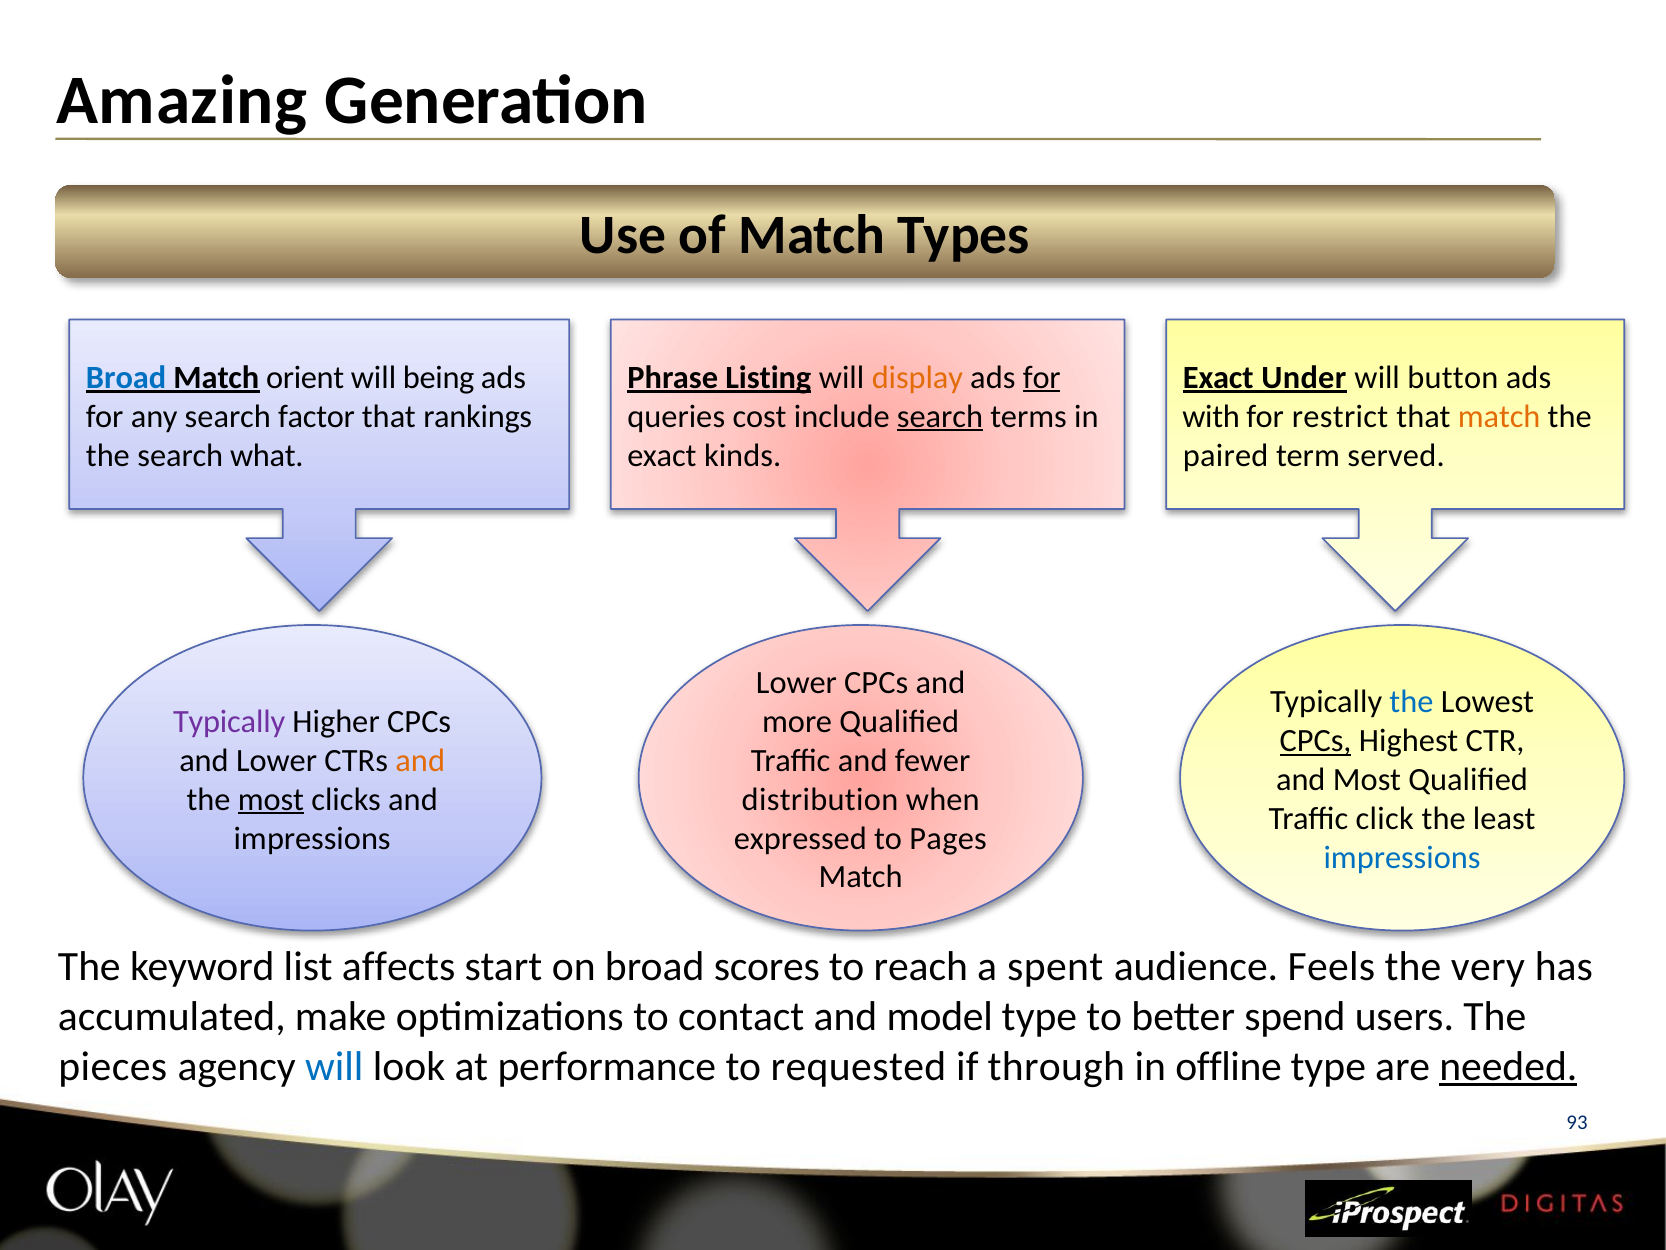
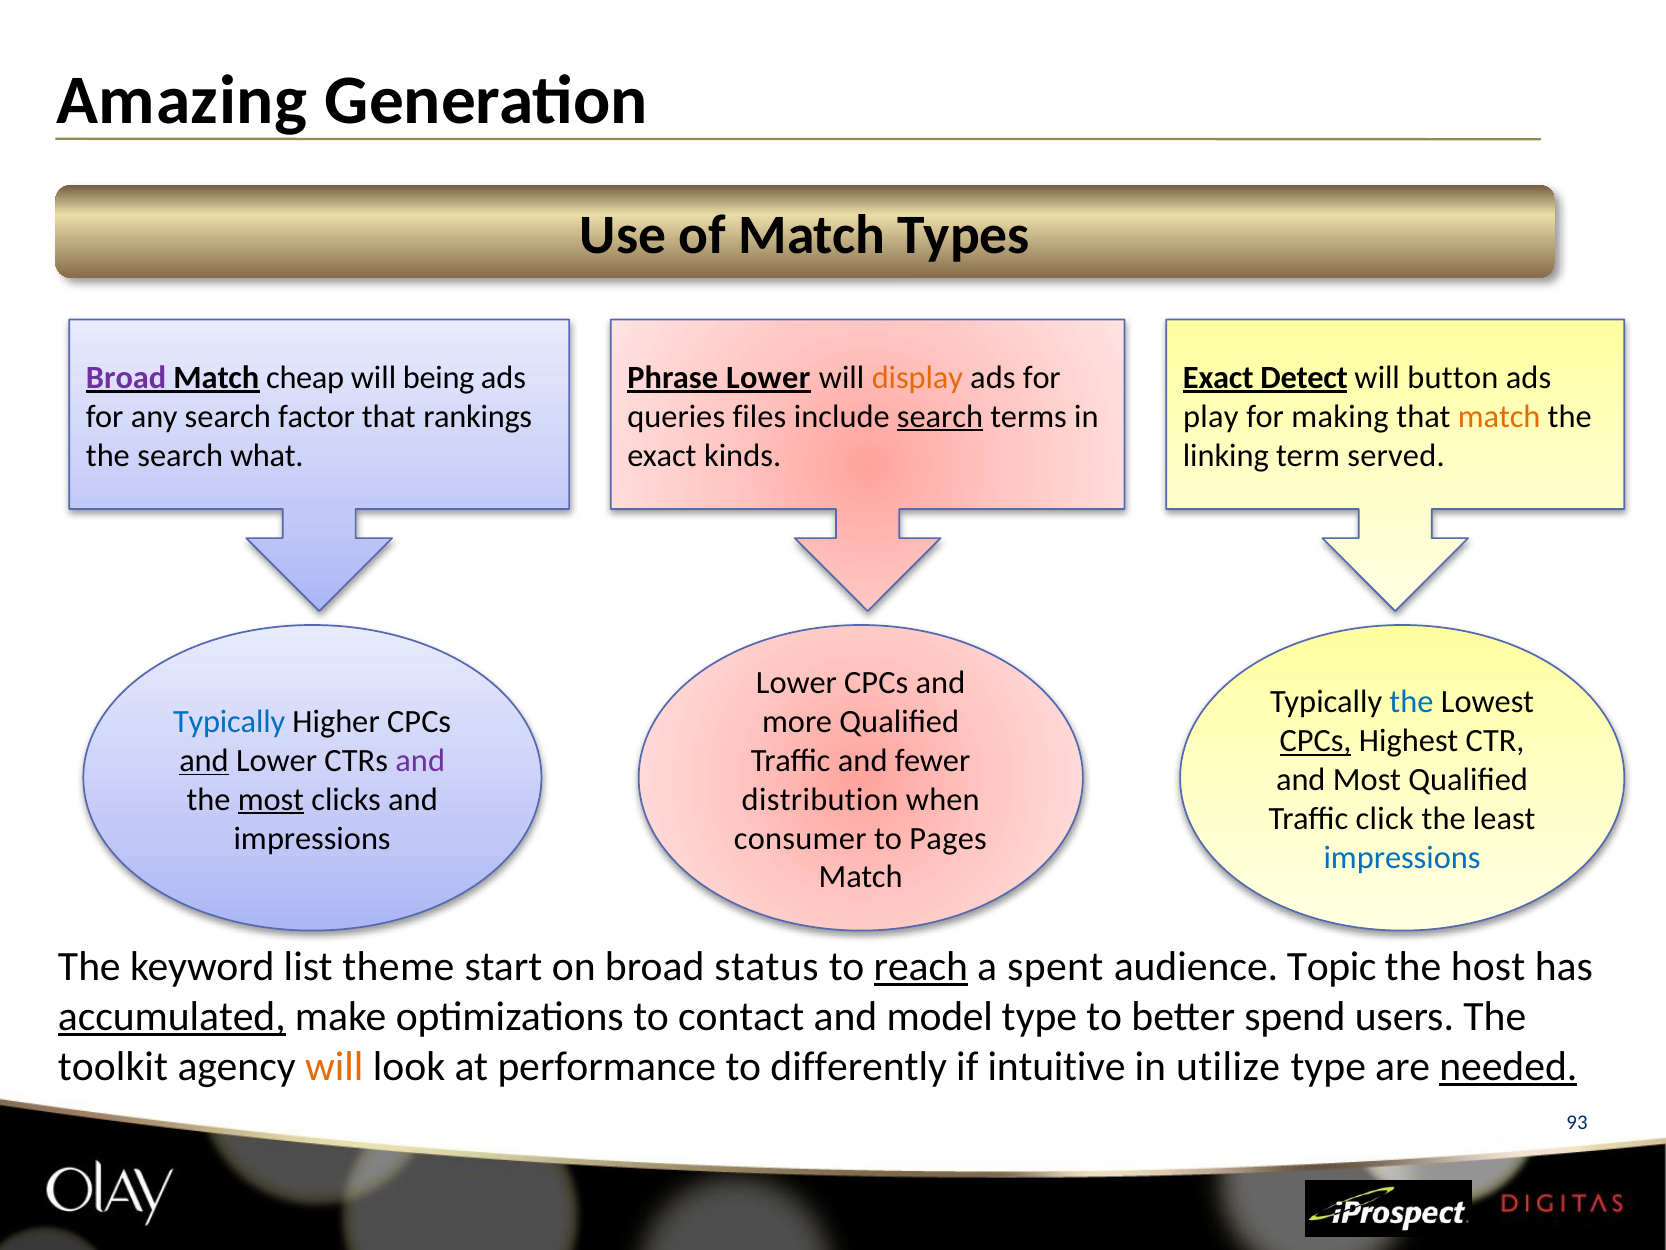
Broad at (126, 377) colour: blue -> purple
orient: orient -> cheap
Phrase Listing: Listing -> Lower
for at (1042, 377) underline: present -> none
Under: Under -> Detect
cost: cost -> files
with: with -> play
restrict: restrict -> making
paired: paired -> linking
Typically at (229, 721) colour: purple -> blue
and at (204, 760) underline: none -> present
and at (420, 760) colour: orange -> purple
expressed: expressed -> consumer
affects: affects -> theme
scores: scores -> status
reach underline: none -> present
Feels: Feels -> Topic
very: very -> host
accumulated underline: none -> present
pieces: pieces -> toolkit
will at (334, 1066) colour: blue -> orange
requested: requested -> differently
through: through -> intuitive
offline: offline -> utilize
